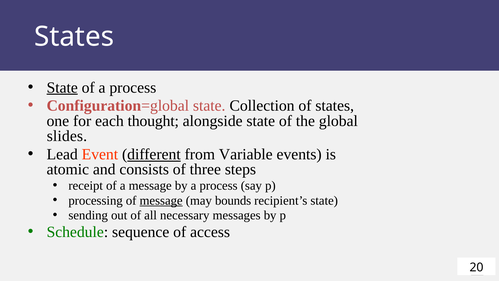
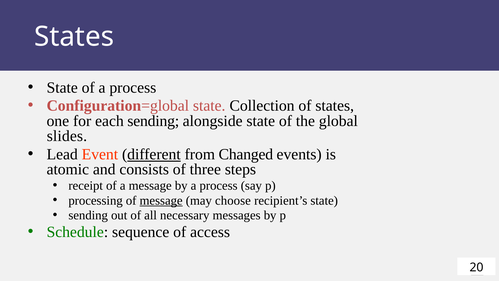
State at (62, 88) underline: present -> none
each thought: thought -> sending
Variable: Variable -> Changed
bounds: bounds -> choose
